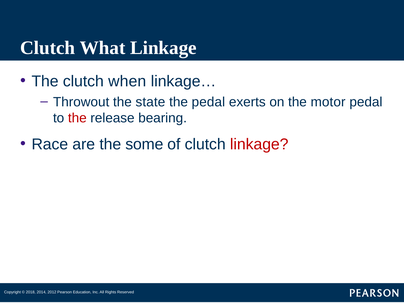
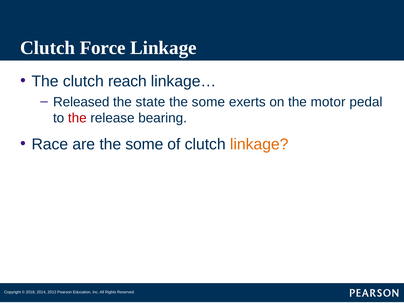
What: What -> Force
when: when -> reach
Throwout: Throwout -> Released
pedal at (208, 102): pedal -> some
linkage at (259, 144) colour: red -> orange
